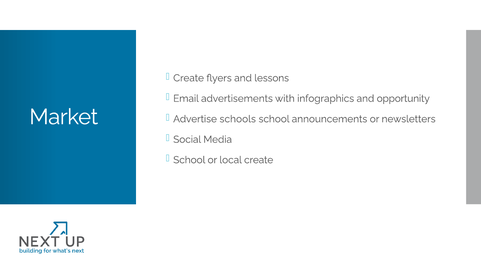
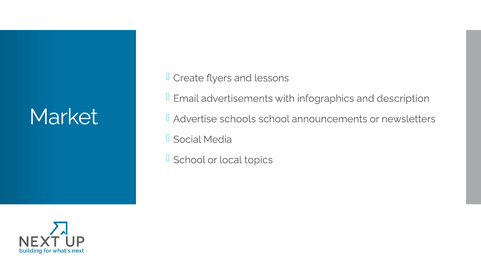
opportunity: opportunity -> description
local create: create -> topics
